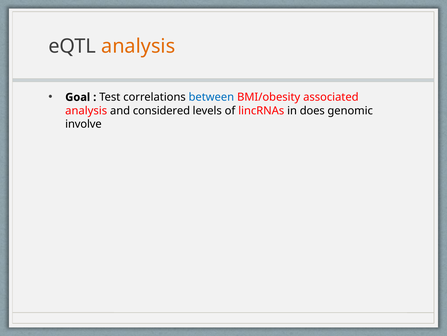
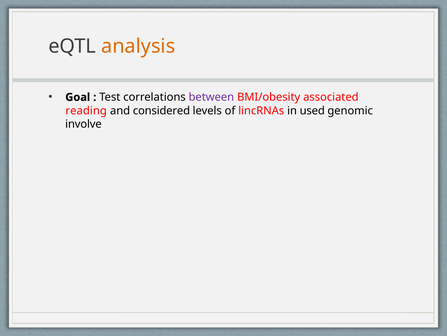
between colour: blue -> purple
analysis at (86, 110): analysis -> reading
does: does -> used
